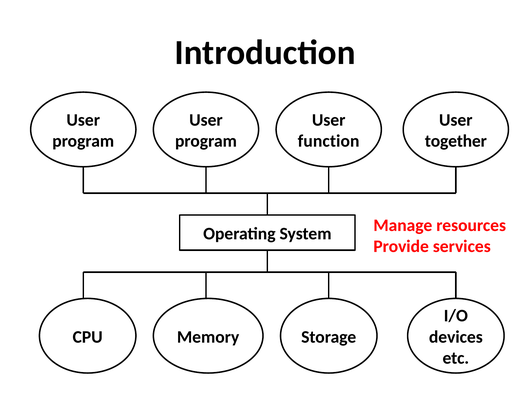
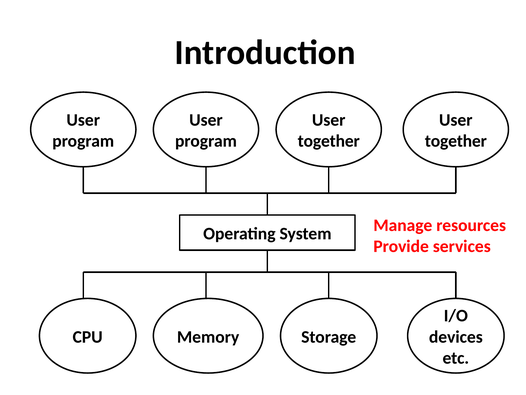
function at (329, 141): function -> together
